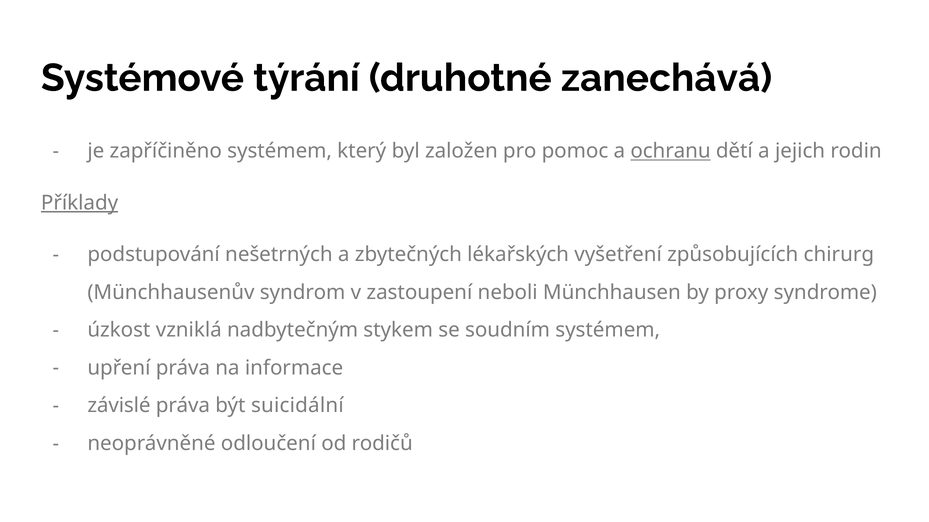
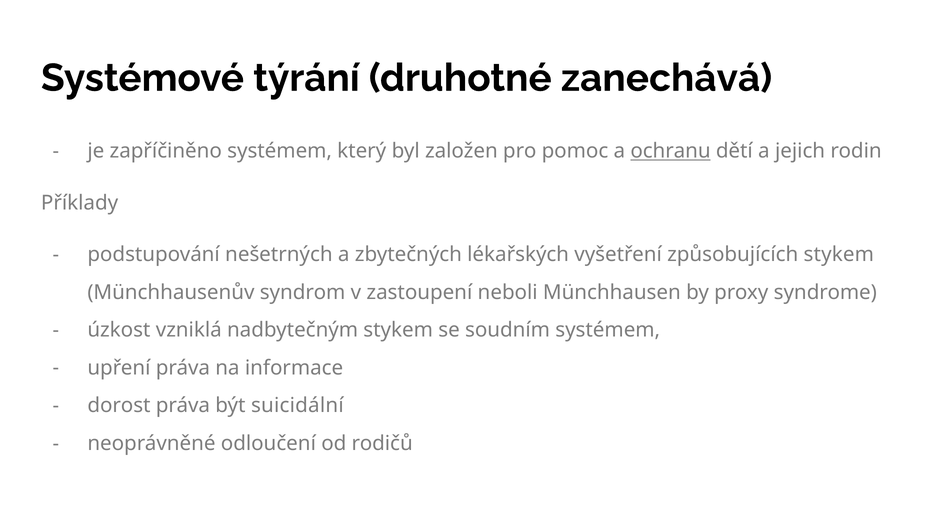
Příklady underline: present -> none
způsobujících chirurg: chirurg -> stykem
závislé: závislé -> dorost
